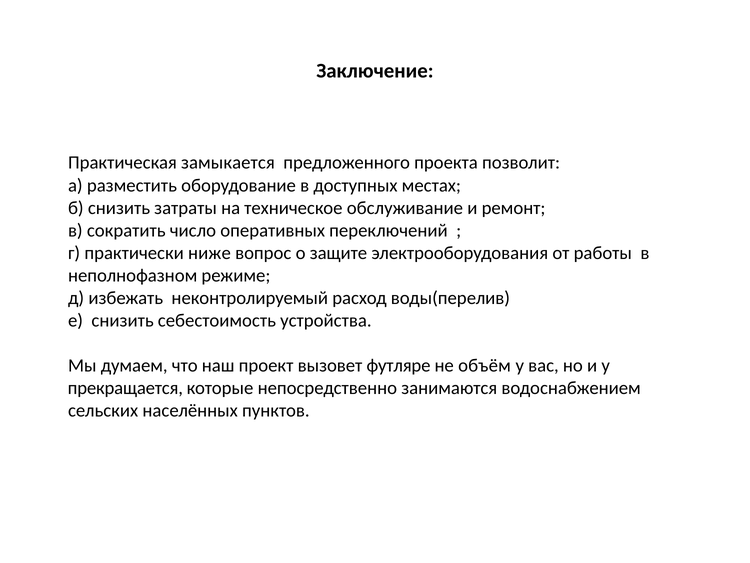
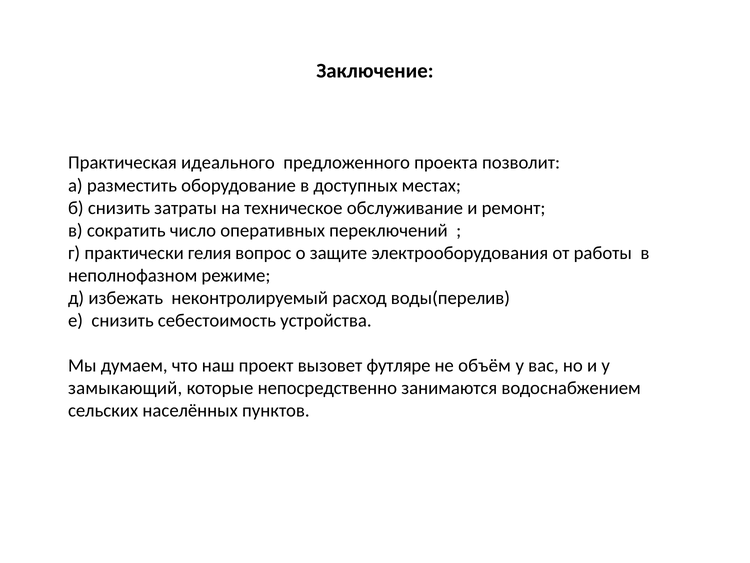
замыкается: замыкается -> идеального
ниже: ниже -> гелия
прекращается: прекращается -> замыкающий
